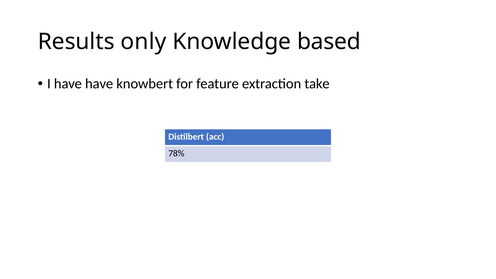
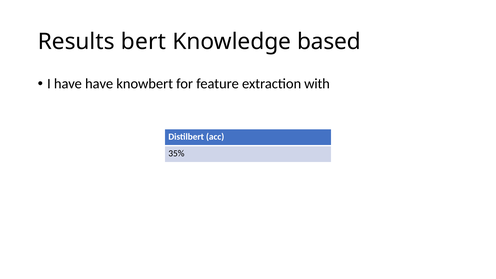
only: only -> bert
take: take -> with
78%: 78% -> 35%
